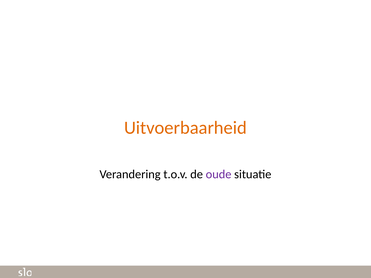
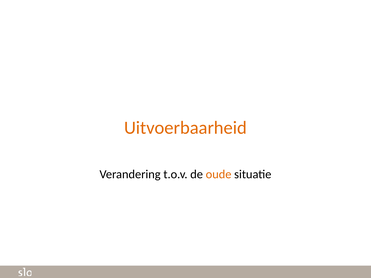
oude colour: purple -> orange
